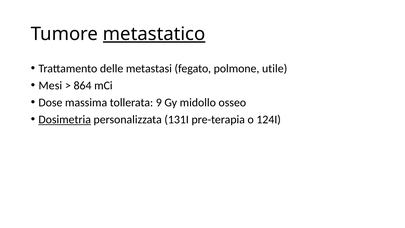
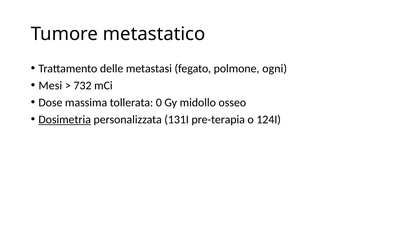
metastatico underline: present -> none
utile: utile -> ogni
864: 864 -> 732
9: 9 -> 0
